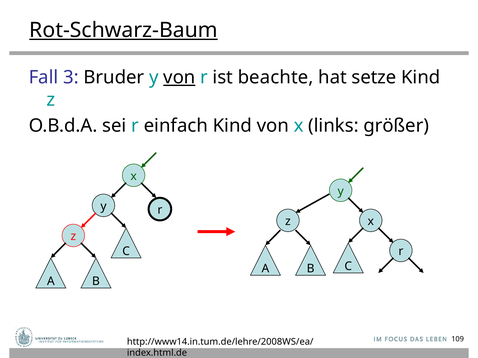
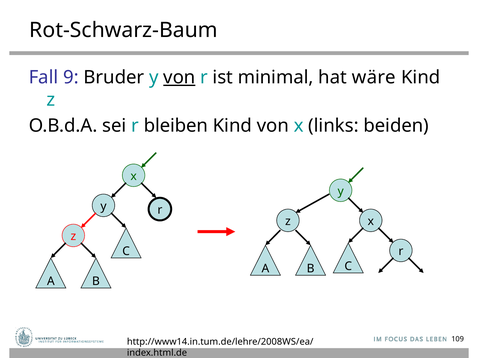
Rot-Schwarz-Baum underline: present -> none
3: 3 -> 9
beachte: beachte -> minimal
setze: setze -> wäre
einfach: einfach -> bleiben
größer: größer -> beiden
